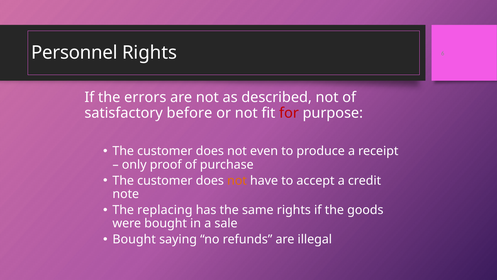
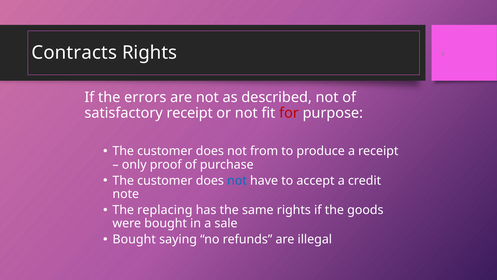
Personnel: Personnel -> Contracts
satisfactory before: before -> receipt
even: even -> from
not at (237, 180) colour: orange -> blue
